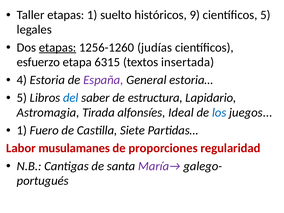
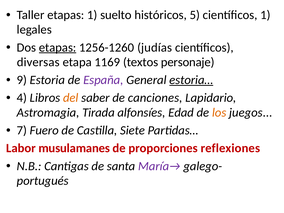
9: 9 -> 5
científicos 5: 5 -> 1
esfuerzo: esfuerzo -> diversas
6315: 6315 -> 1169
insertada: insertada -> personaje
4: 4 -> 9
estoria… underline: none -> present
5 at (22, 98): 5 -> 4
del colour: blue -> orange
estructura: estructura -> canciones
Ideal: Ideal -> Edad
los colour: blue -> orange
1 at (22, 130): 1 -> 7
regularidad: regularidad -> reflexiones
